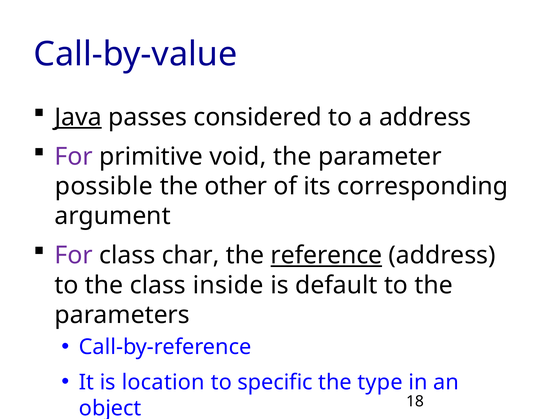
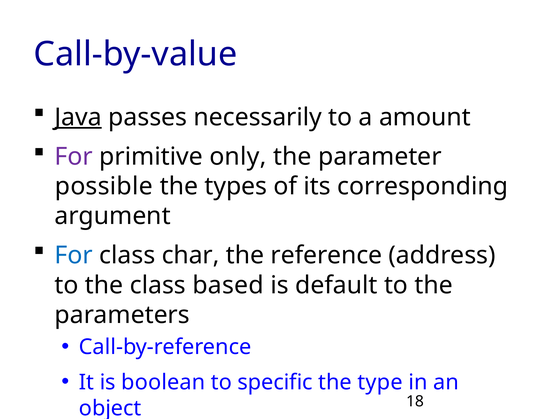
considered: considered -> necessarily
a address: address -> amount
void: void -> only
other: other -> types
For at (74, 256) colour: purple -> blue
reference underline: present -> none
inside: inside -> based
location: location -> boolean
